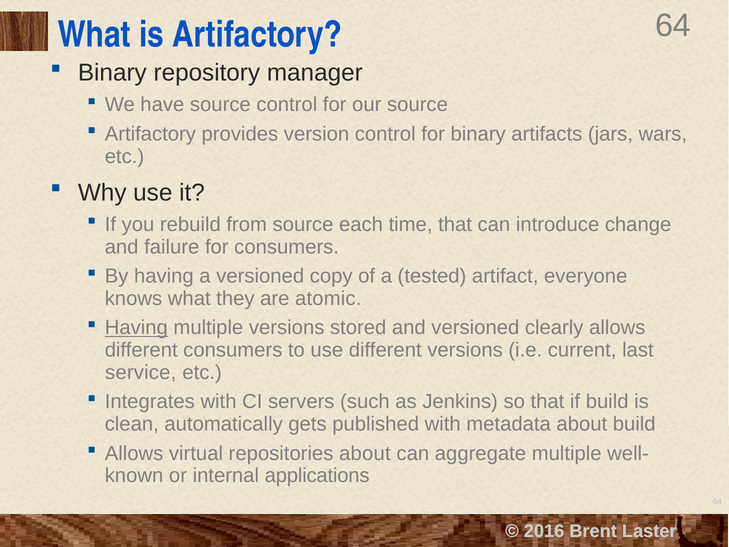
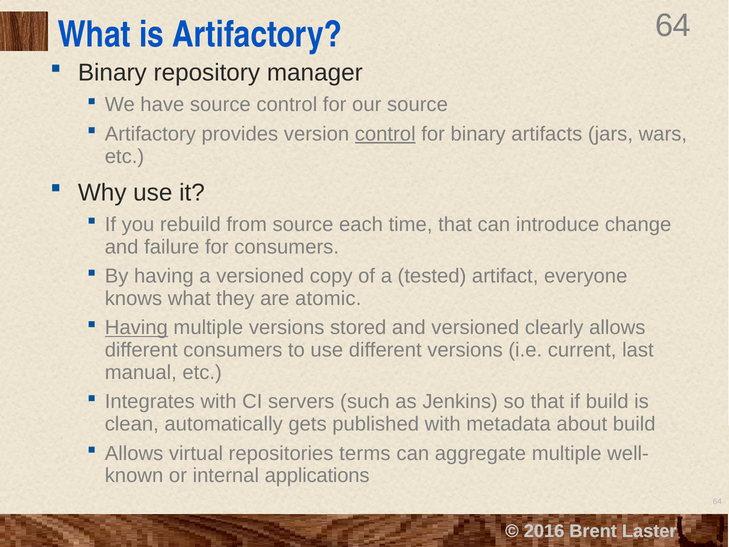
control at (385, 134) underline: none -> present
service: service -> manual
repositories about: about -> terms
